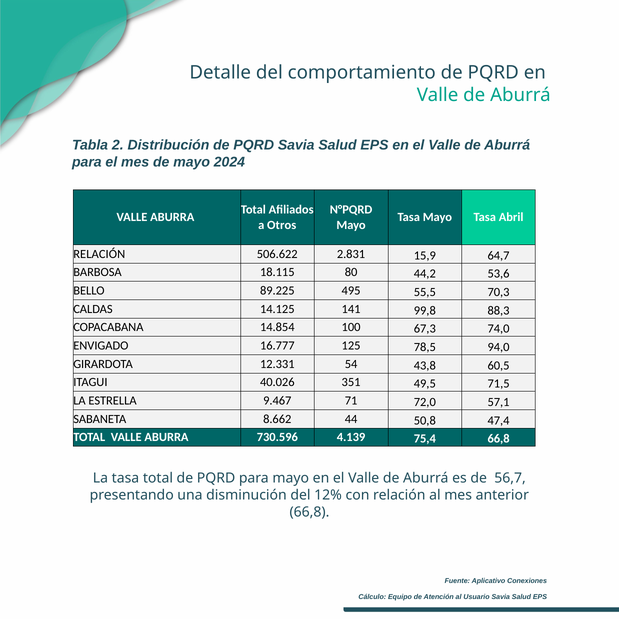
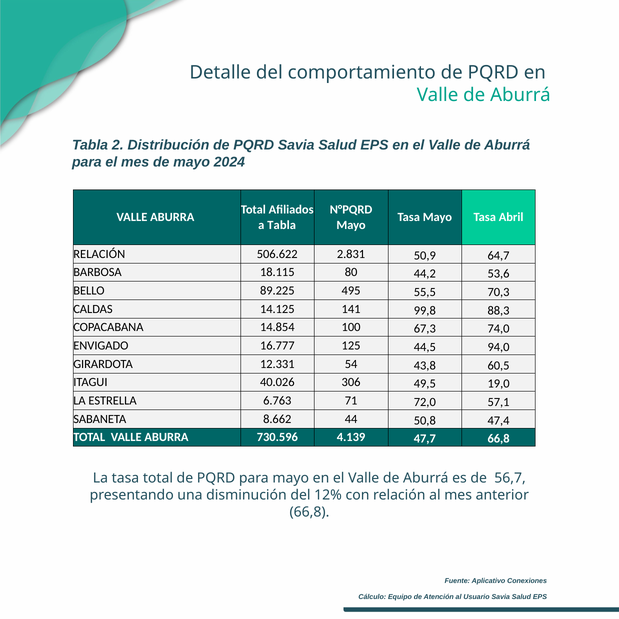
a Otros: Otros -> Tabla
15,9: 15,9 -> 50,9
78,5: 78,5 -> 44,5
351: 351 -> 306
71,5: 71,5 -> 19,0
9.467: 9.467 -> 6.763
75,4: 75,4 -> 47,7
